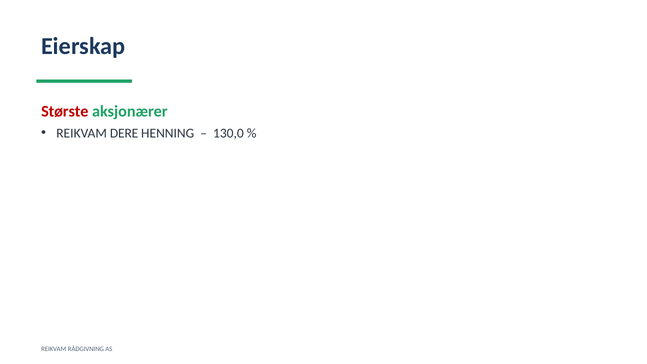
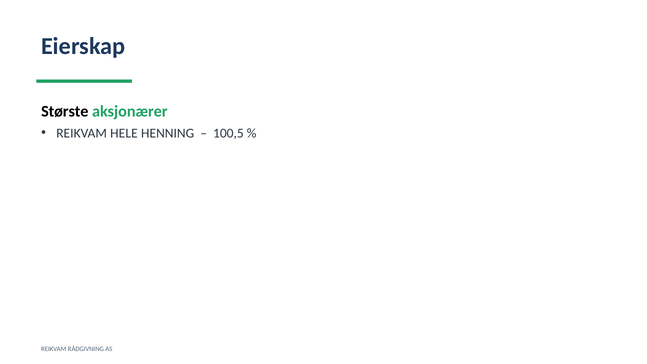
Største colour: red -> black
DERE: DERE -> HELE
130,0: 130,0 -> 100,5
